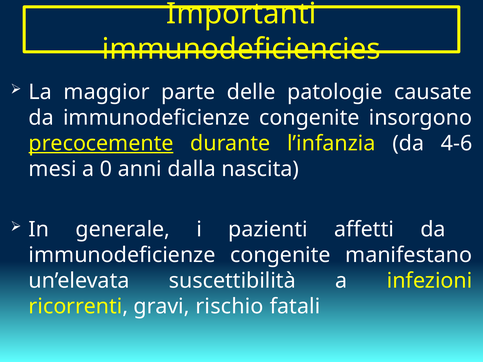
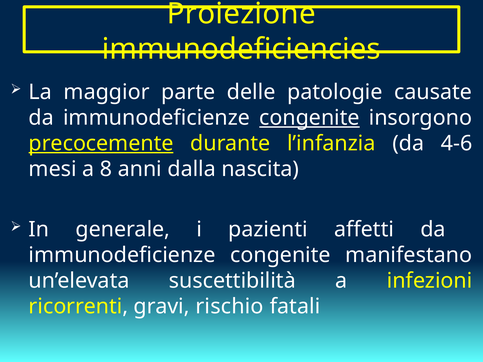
Importanti: Importanti -> Proiezione
congenite at (309, 118) underline: none -> present
0: 0 -> 8
